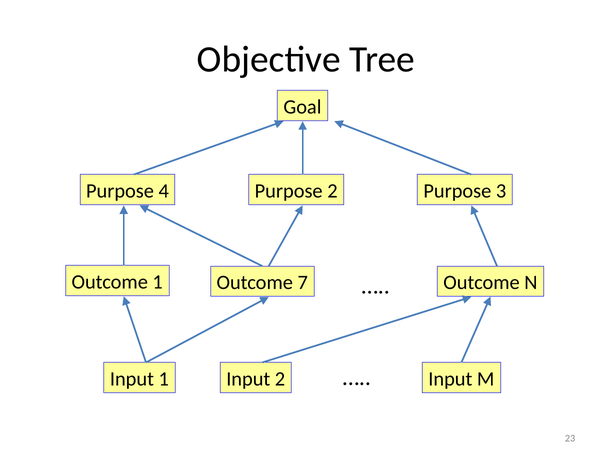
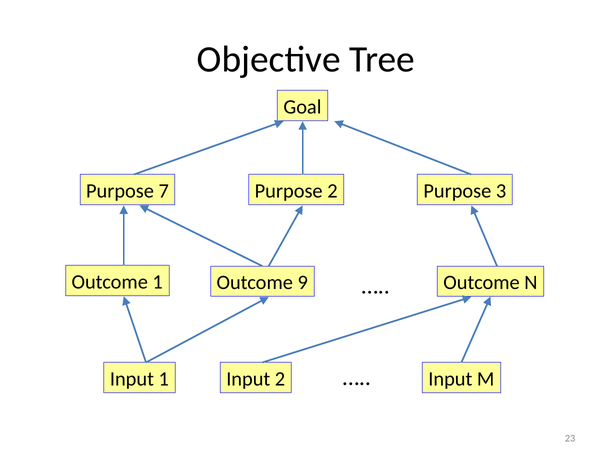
4: 4 -> 7
7: 7 -> 9
